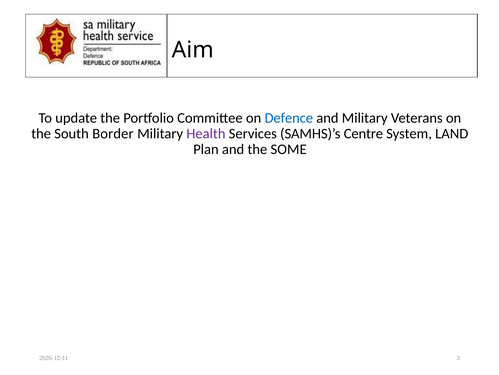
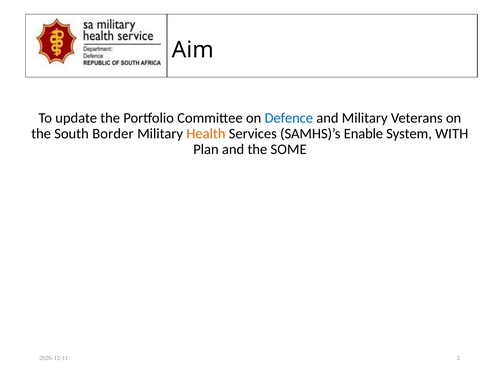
Health colour: purple -> orange
Centre: Centre -> Enable
LAND: LAND -> WITH
